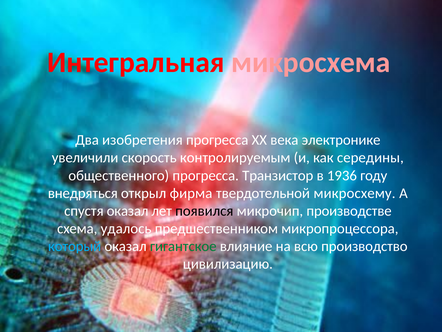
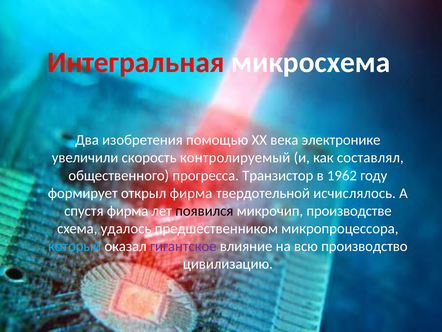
микросхема colour: pink -> white
изобретения прогресса: прогресса -> помощью
контролируемым: контролируемым -> контролируемый
середины: середины -> составлял
1936: 1936 -> 1962
внедряться: внедряться -> формирует
микросхему: микросхему -> исчислялось
спустя оказал: оказал -> фирма
гигантское colour: green -> purple
